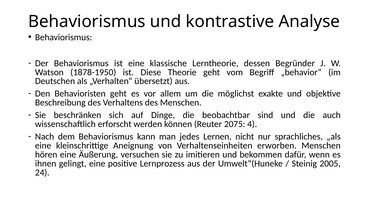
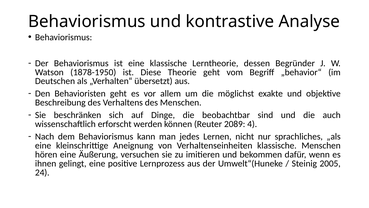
2075: 2075 -> 2089
Verhaltenseinheiten erworben: erworben -> klassische
